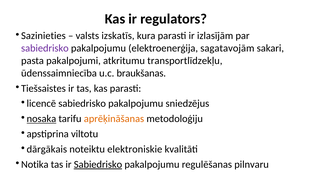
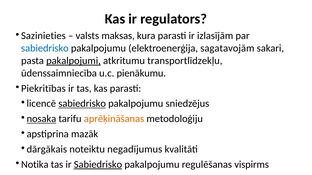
izskatīs: izskatīs -> maksas
sabiedrisko at (45, 48) colour: purple -> blue
pakalpojumi underline: none -> present
braukšanas: braukšanas -> pienākumu
Tiešsaistes: Tiešsaistes -> Piekritības
sabiedrisko at (82, 104) underline: none -> present
viltotu: viltotu -> mazāk
elektroniskie: elektroniskie -> negadījumus
pilnvaru: pilnvaru -> vispirms
